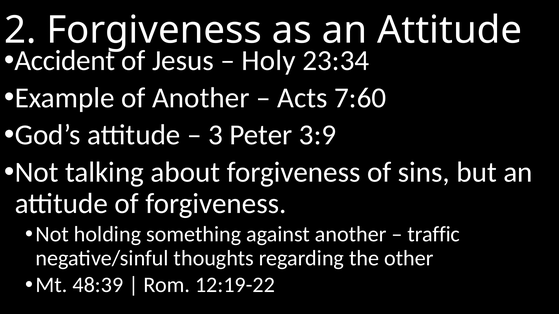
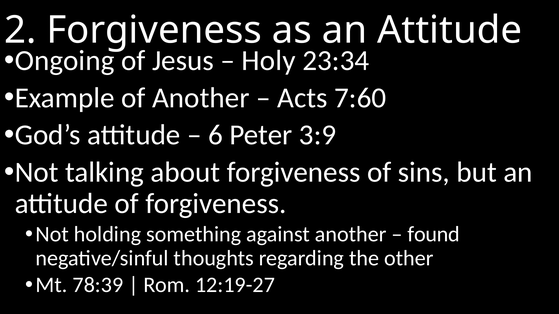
Accident: Accident -> Ongoing
3: 3 -> 6
traffic: traffic -> found
48:39: 48:39 -> 78:39
12:19-22: 12:19-22 -> 12:19-27
